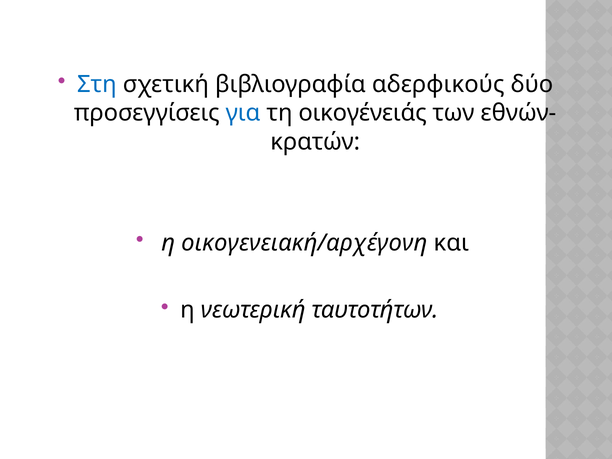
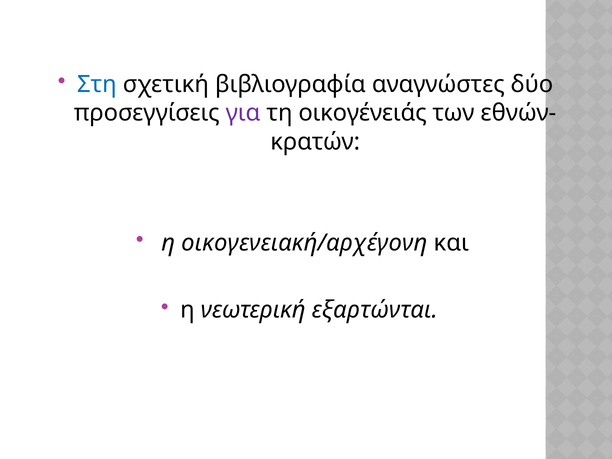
αδερφικούς: αδερφικούς -> αναγνώστες
για colour: blue -> purple
ταυτοτήτων: ταυτοτήτων -> εξαρτώνται
